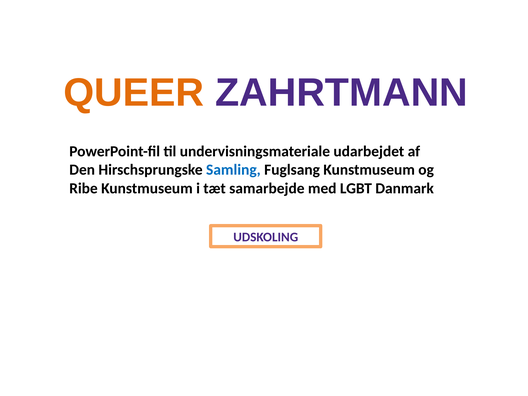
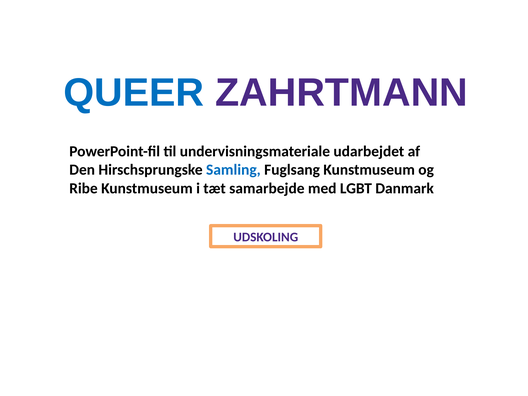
QUEER colour: orange -> blue
